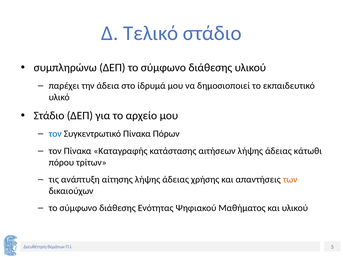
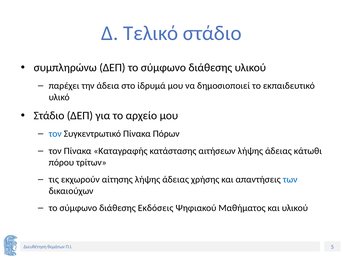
ανάπτυξη: ανάπτυξη -> εκχωρούν
των colour: orange -> blue
Ενότητας: Ενότητας -> Εκδόσεις
